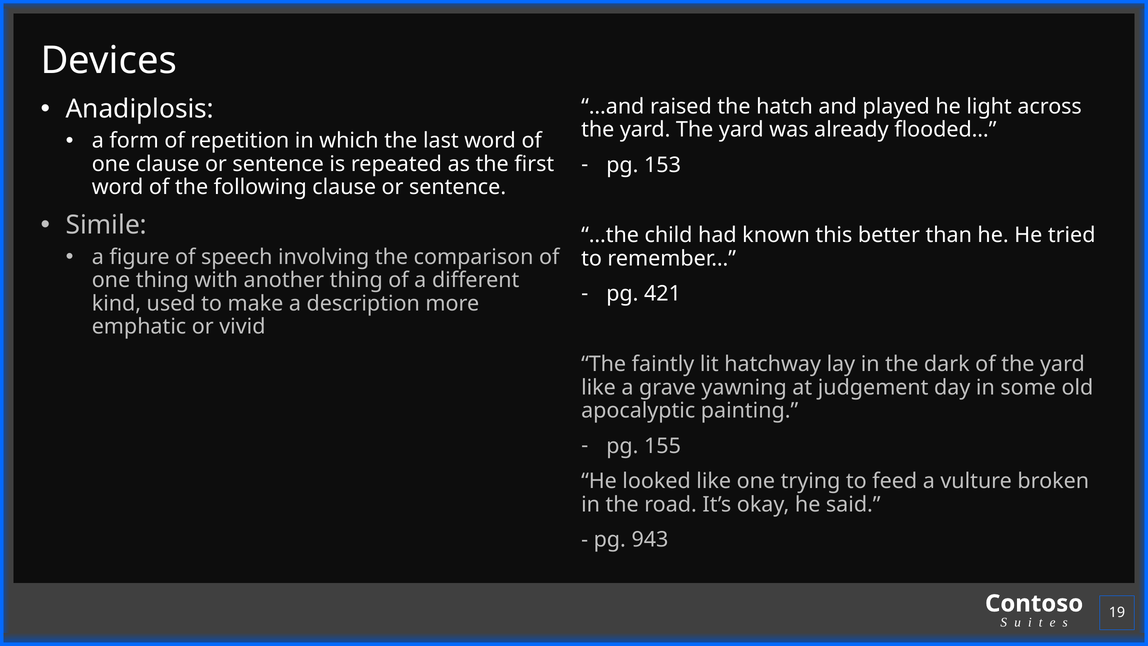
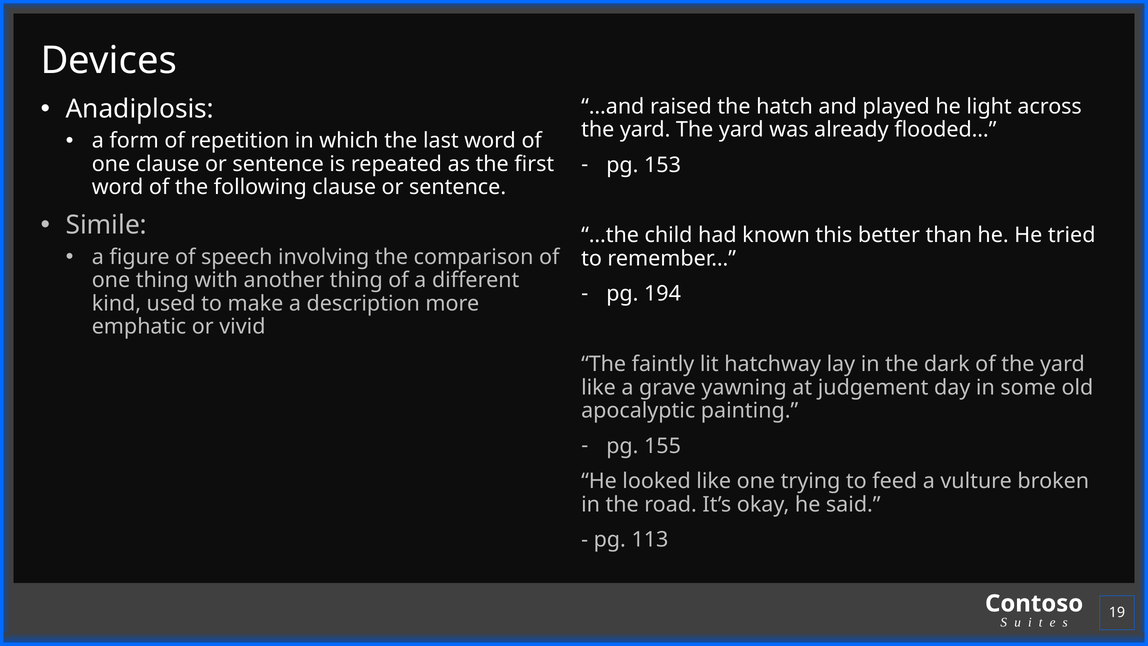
421: 421 -> 194
943: 943 -> 113
